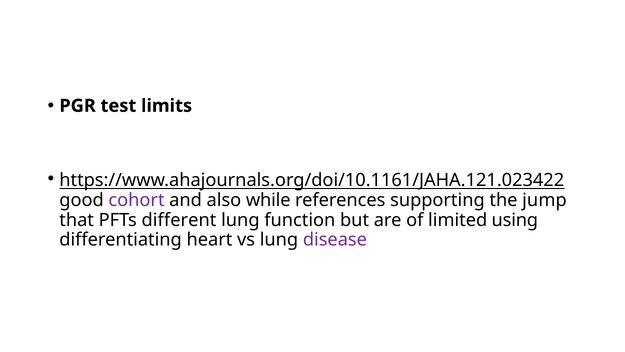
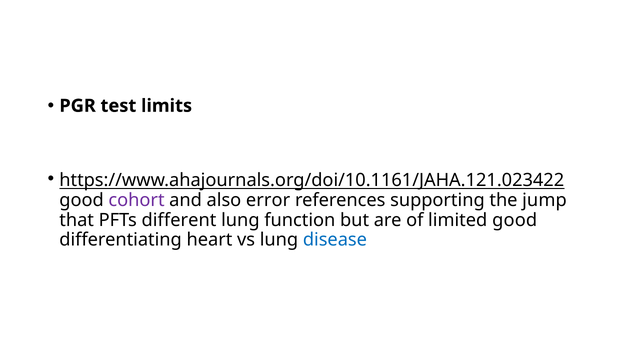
while: while -> error
limited using: using -> good
disease colour: purple -> blue
